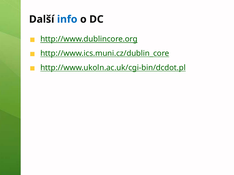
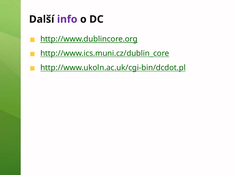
info colour: blue -> purple
